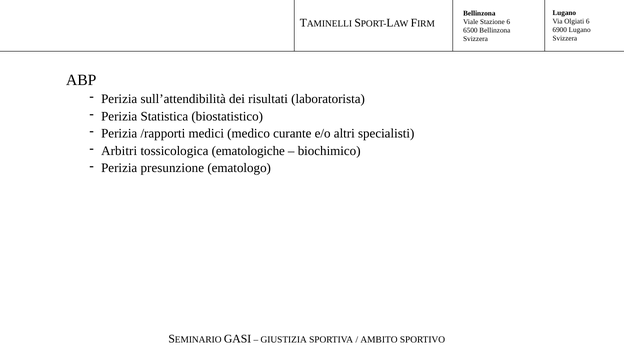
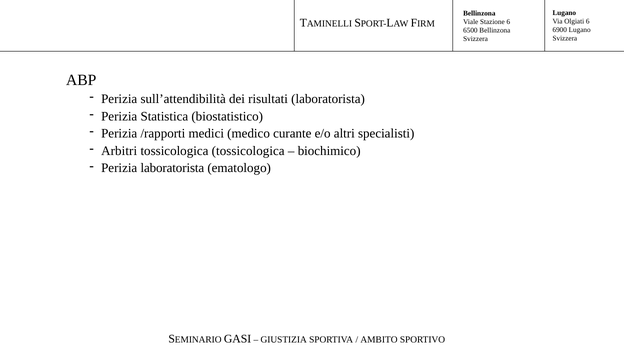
tossicologica ematologiche: ematologiche -> tossicologica
Perizia presunzione: presunzione -> laboratorista
